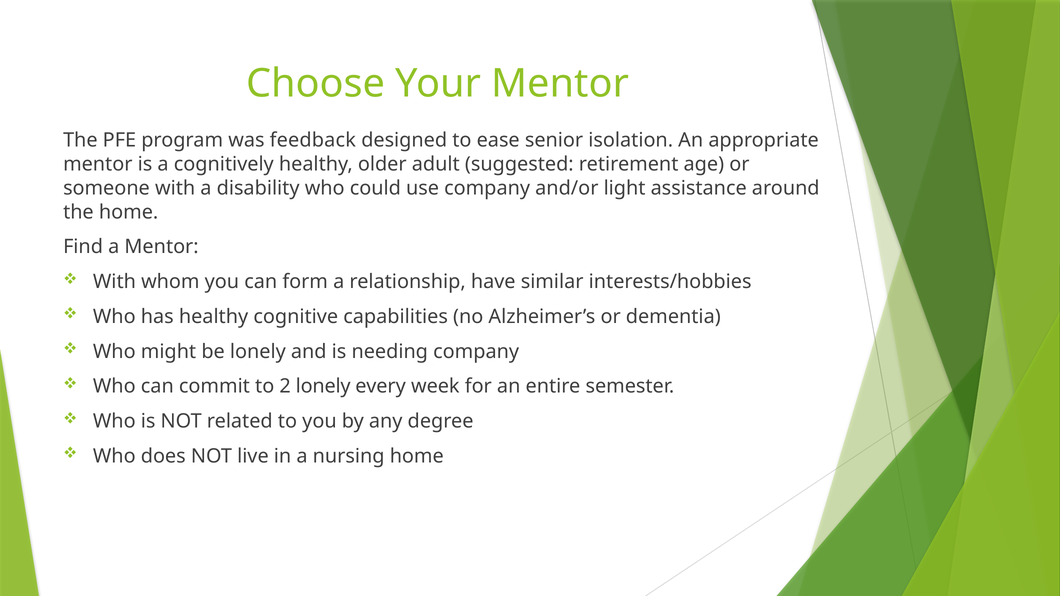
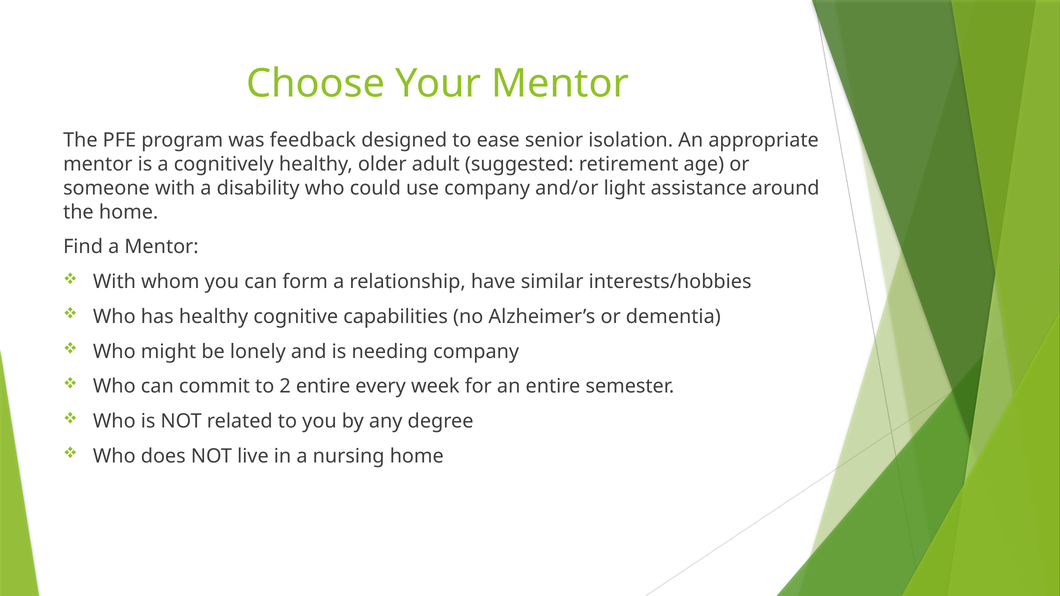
2 lonely: lonely -> entire
